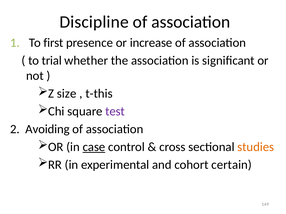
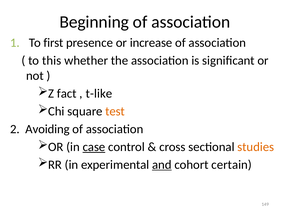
Discipline: Discipline -> Beginning
trial: trial -> this
size: size -> fact
t-this: t-this -> t-like
test colour: purple -> orange
and underline: none -> present
